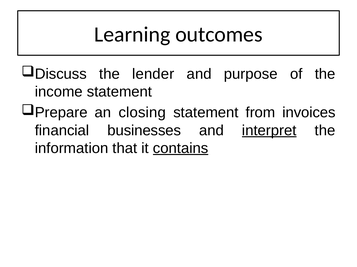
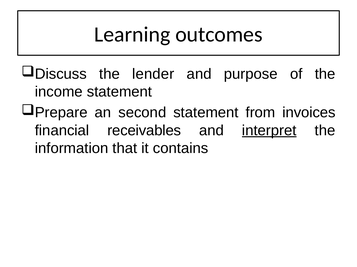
closing: closing -> second
businesses: businesses -> receivables
contains underline: present -> none
